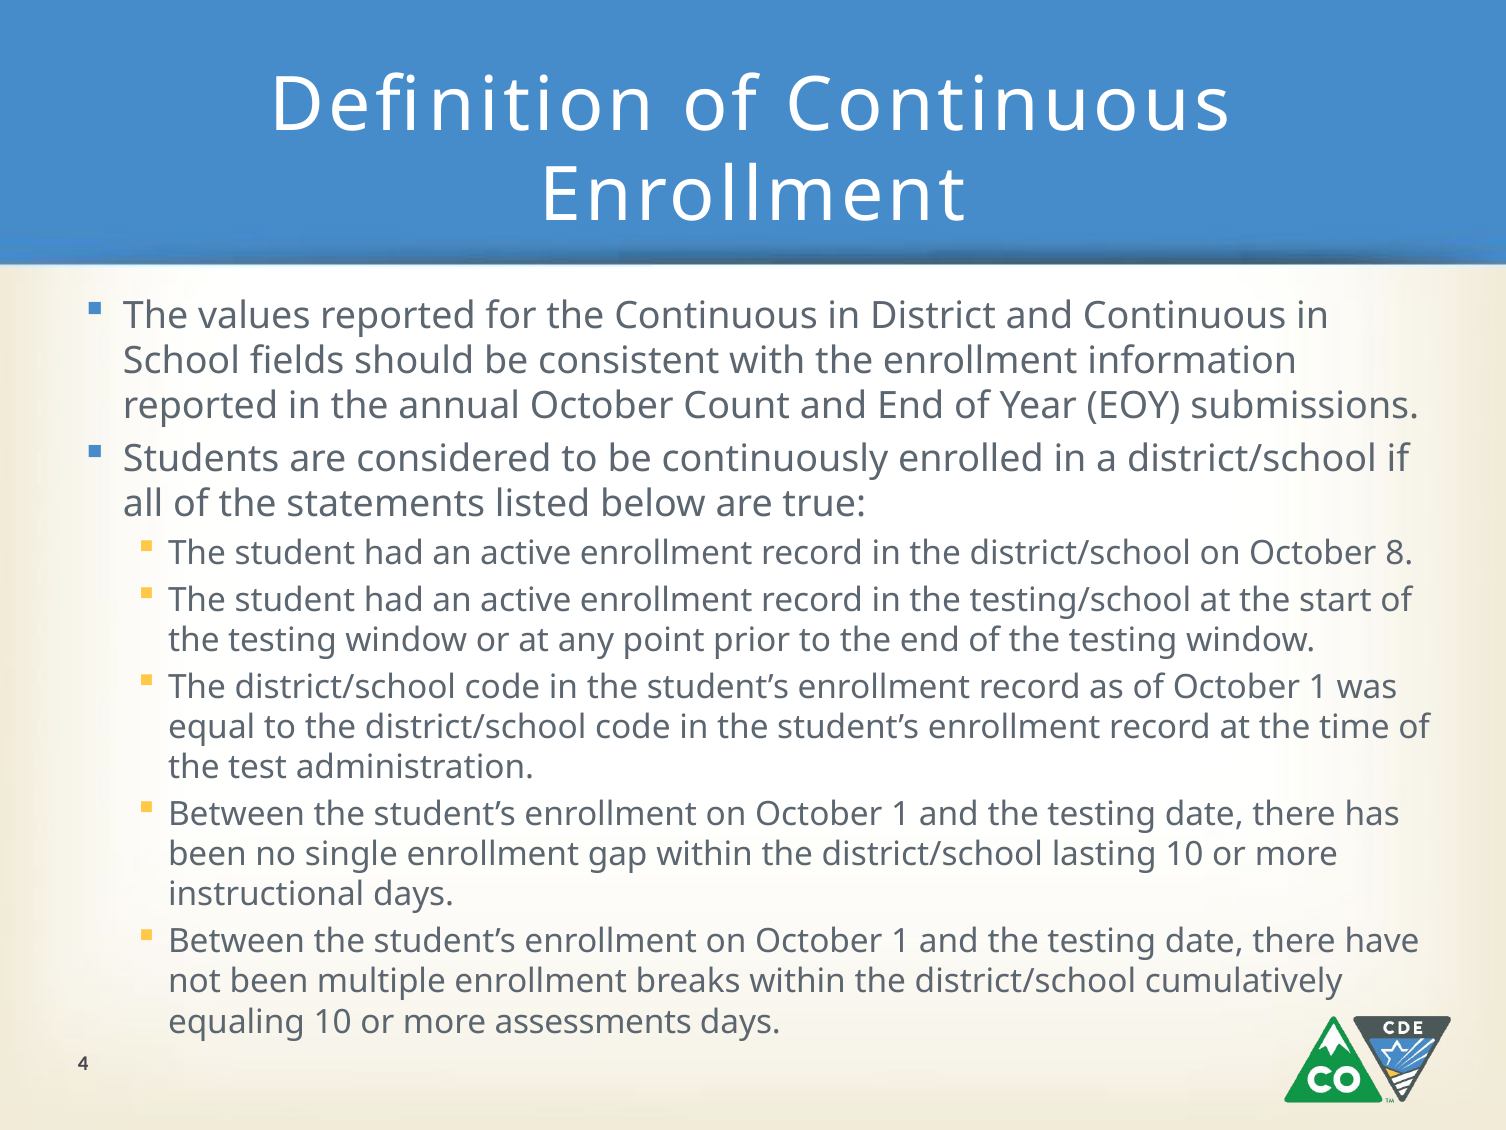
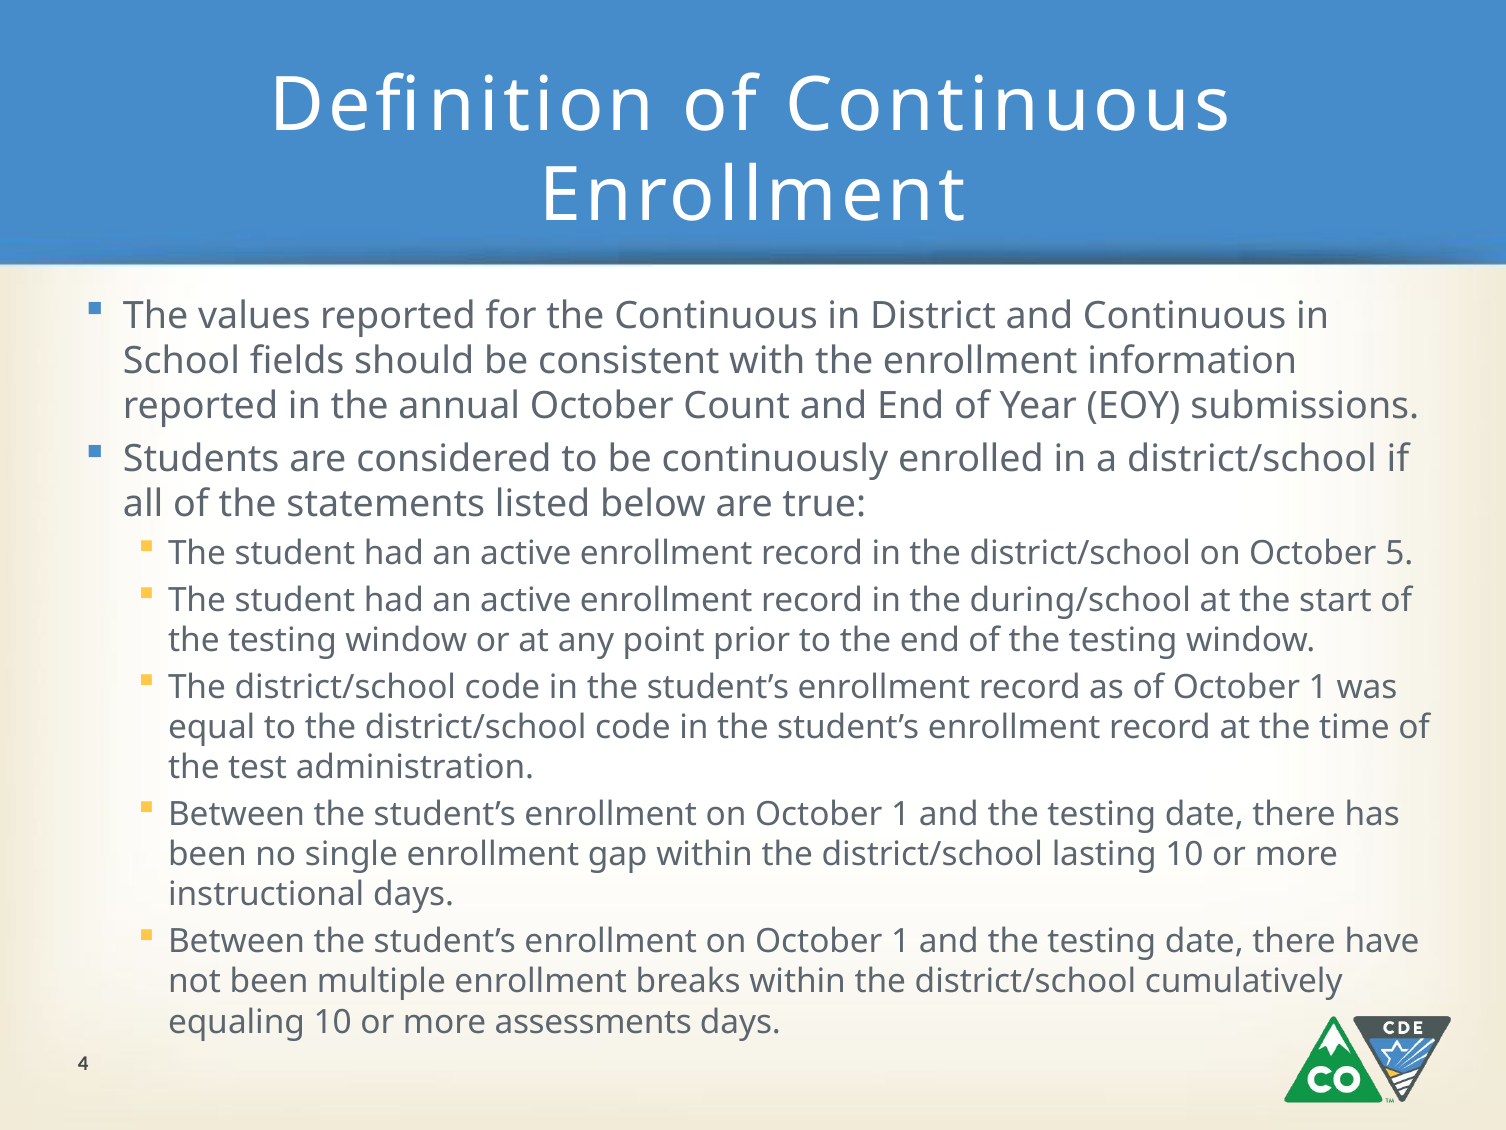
8: 8 -> 5
testing/school: testing/school -> during/school
